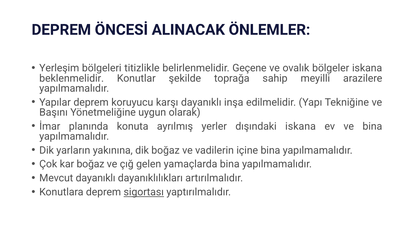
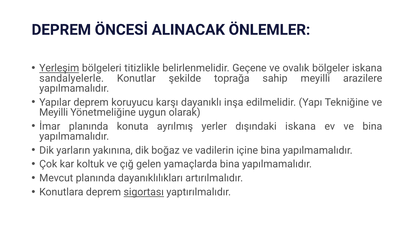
Yerleşim underline: none -> present
beklenmelidir: beklenmelidir -> sandalyelerle
Başını at (54, 112): Başını -> Meyilli
kar boğaz: boğaz -> koltuk
Mevcut dayanıklı: dayanıklı -> planında
